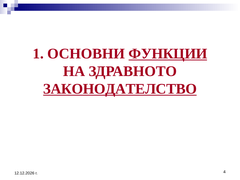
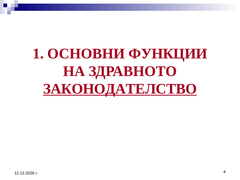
ФУНКЦИИ underline: present -> none
